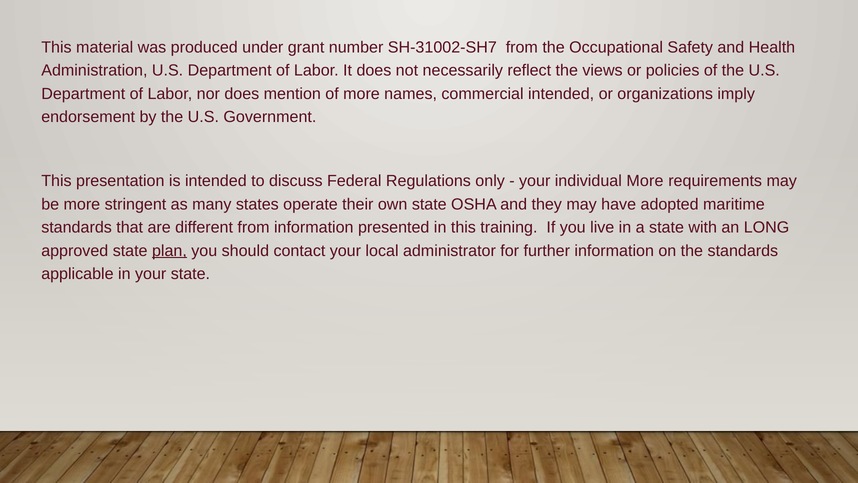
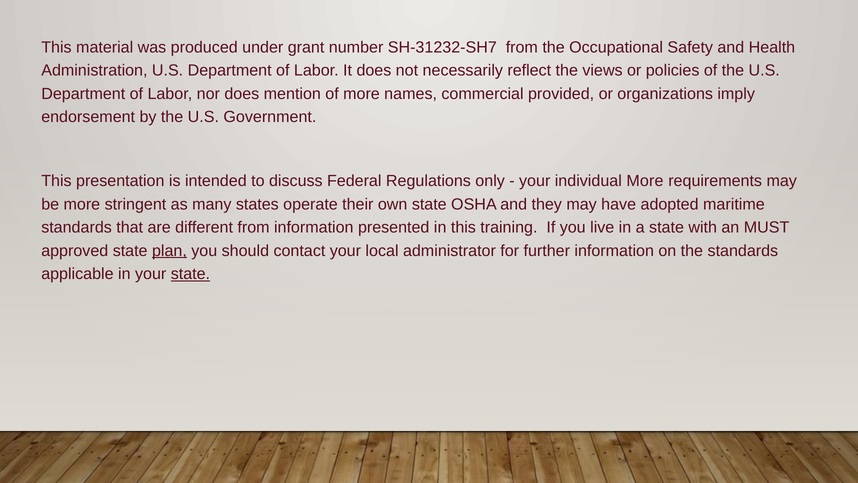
SH-31002-SH7: SH-31002-SH7 -> SH-31232-SH7
commercial intended: intended -> provided
LONG: LONG -> MUST
state at (190, 274) underline: none -> present
